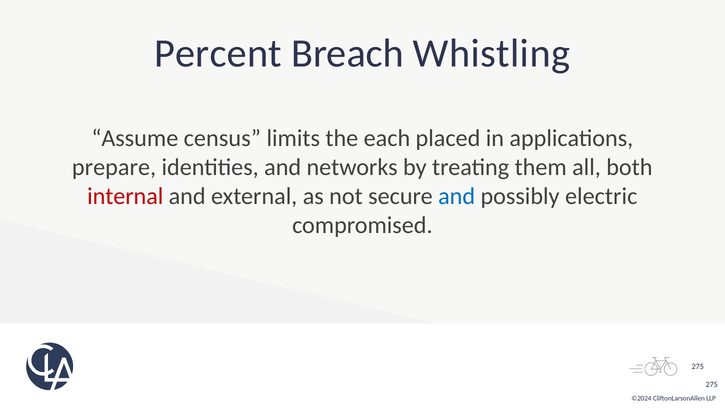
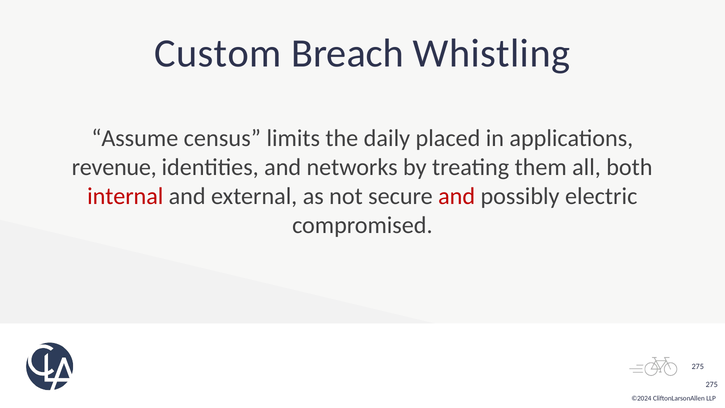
Percent: Percent -> Custom
each: each -> daily
prepare: prepare -> revenue
and at (457, 196) colour: blue -> red
